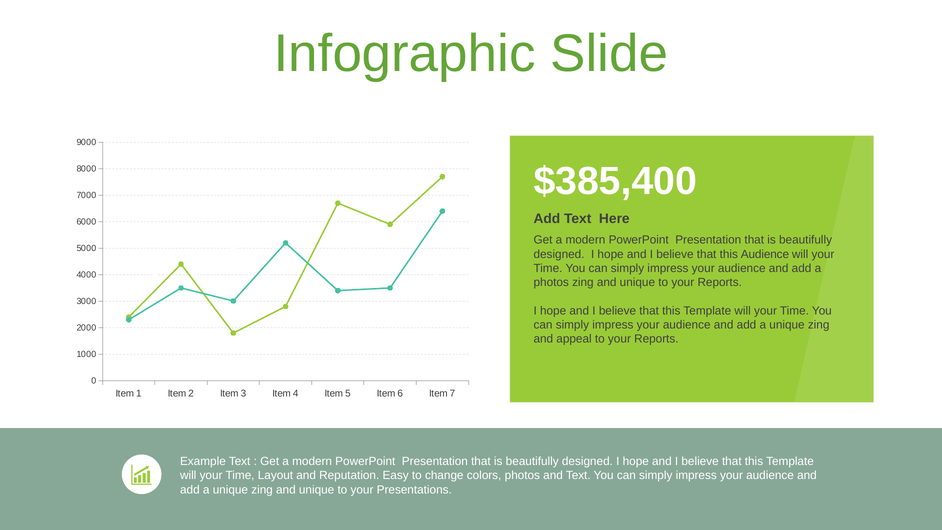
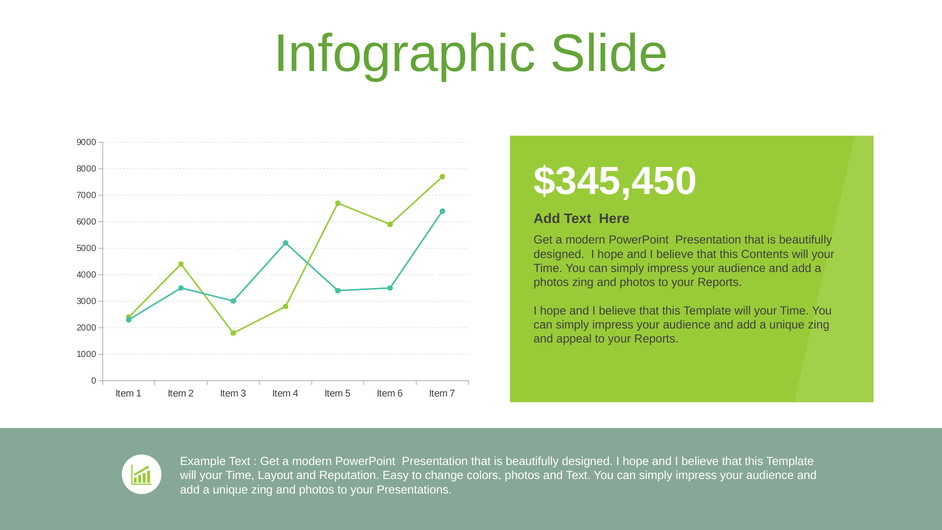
$385,400: $385,400 -> $345,450
this Audience: Audience -> Contents
unique at (637, 282): unique -> photos
unique zing and unique: unique -> photos
